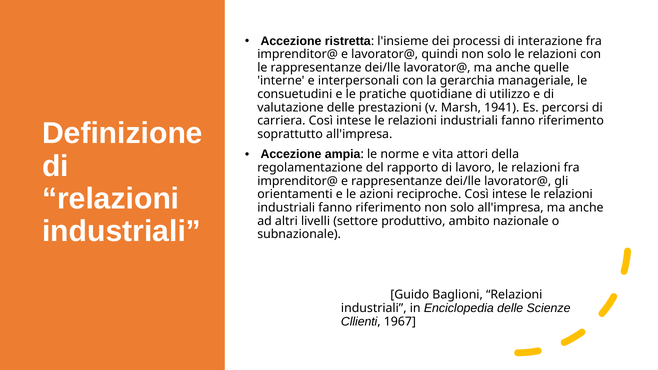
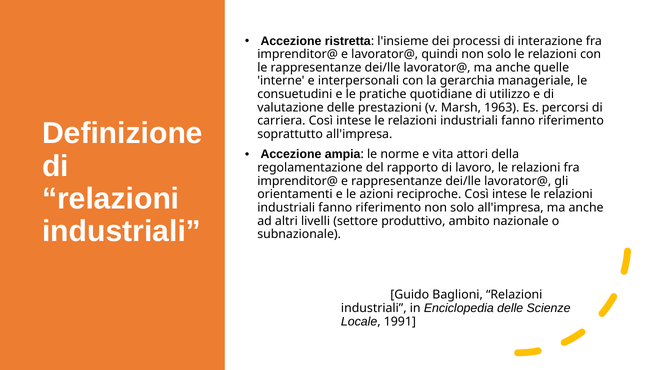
1941: 1941 -> 1963
Cllienti: Cllienti -> Locale
1967: 1967 -> 1991
